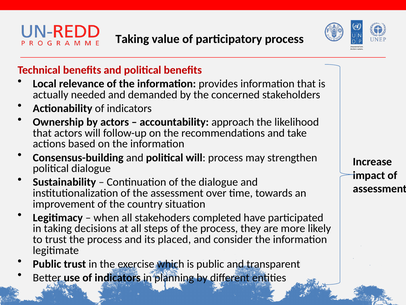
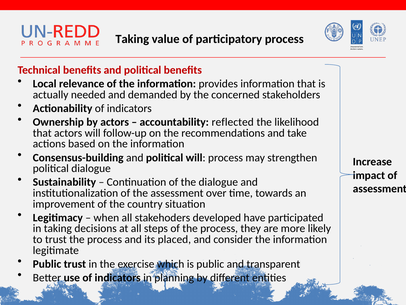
approach: approach -> reflected
completed: completed -> developed
